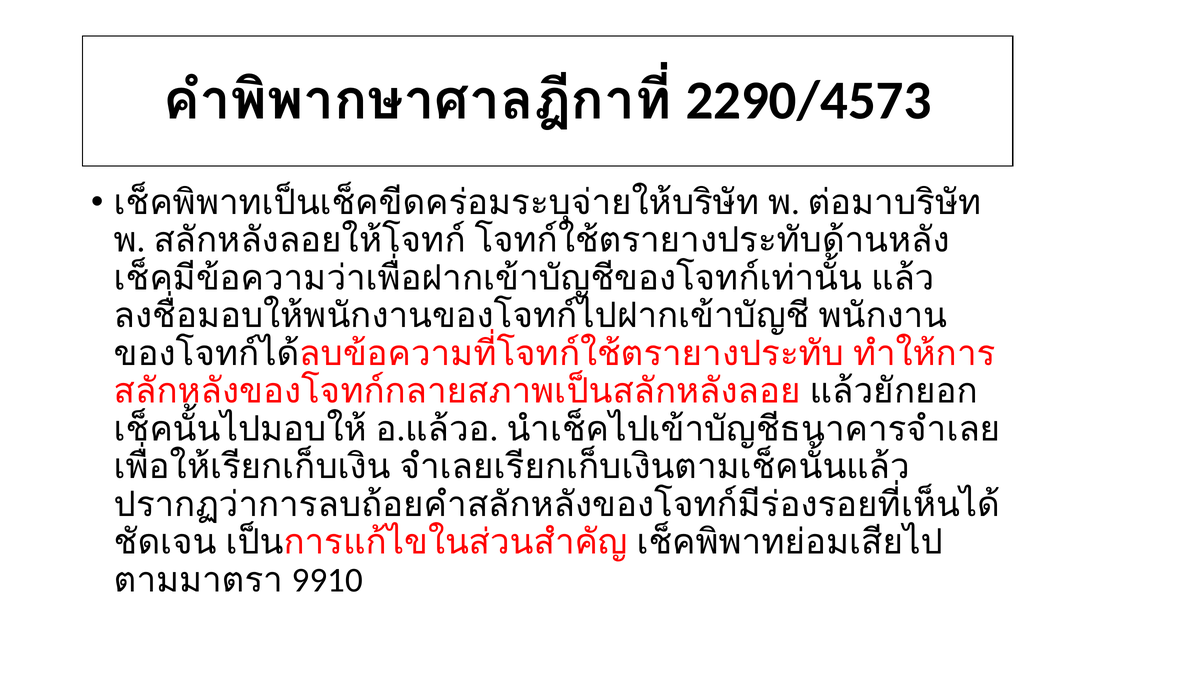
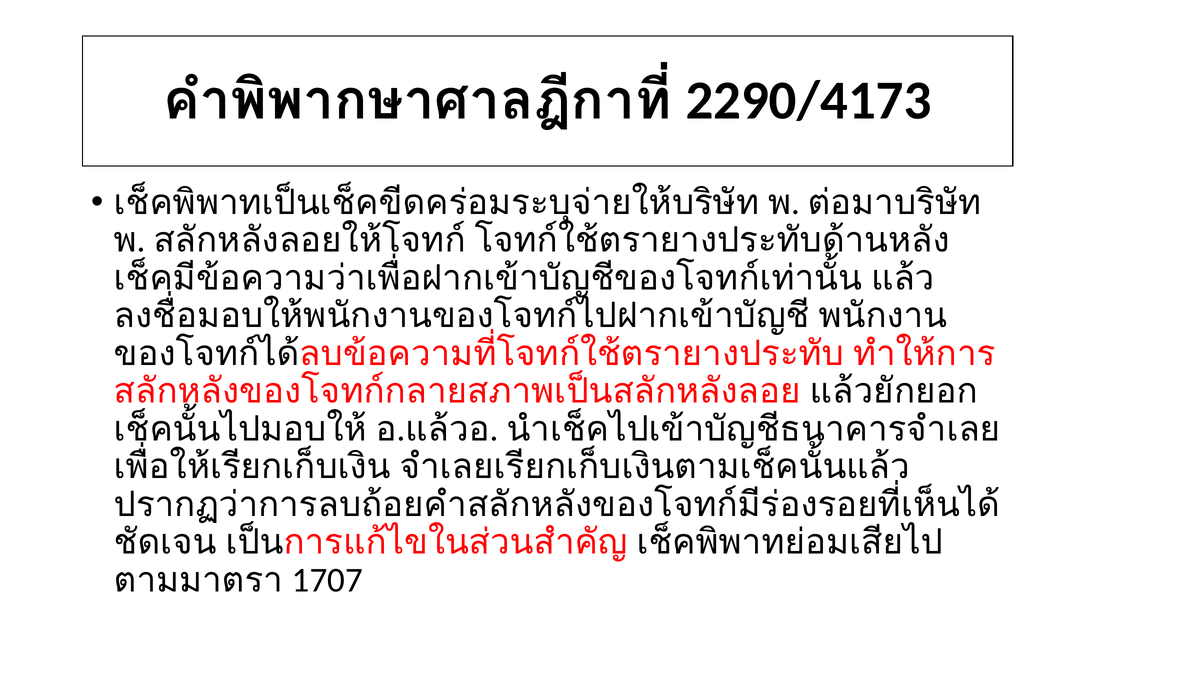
2290/4573: 2290/4573 -> 2290/4173
9910: 9910 -> 1707
